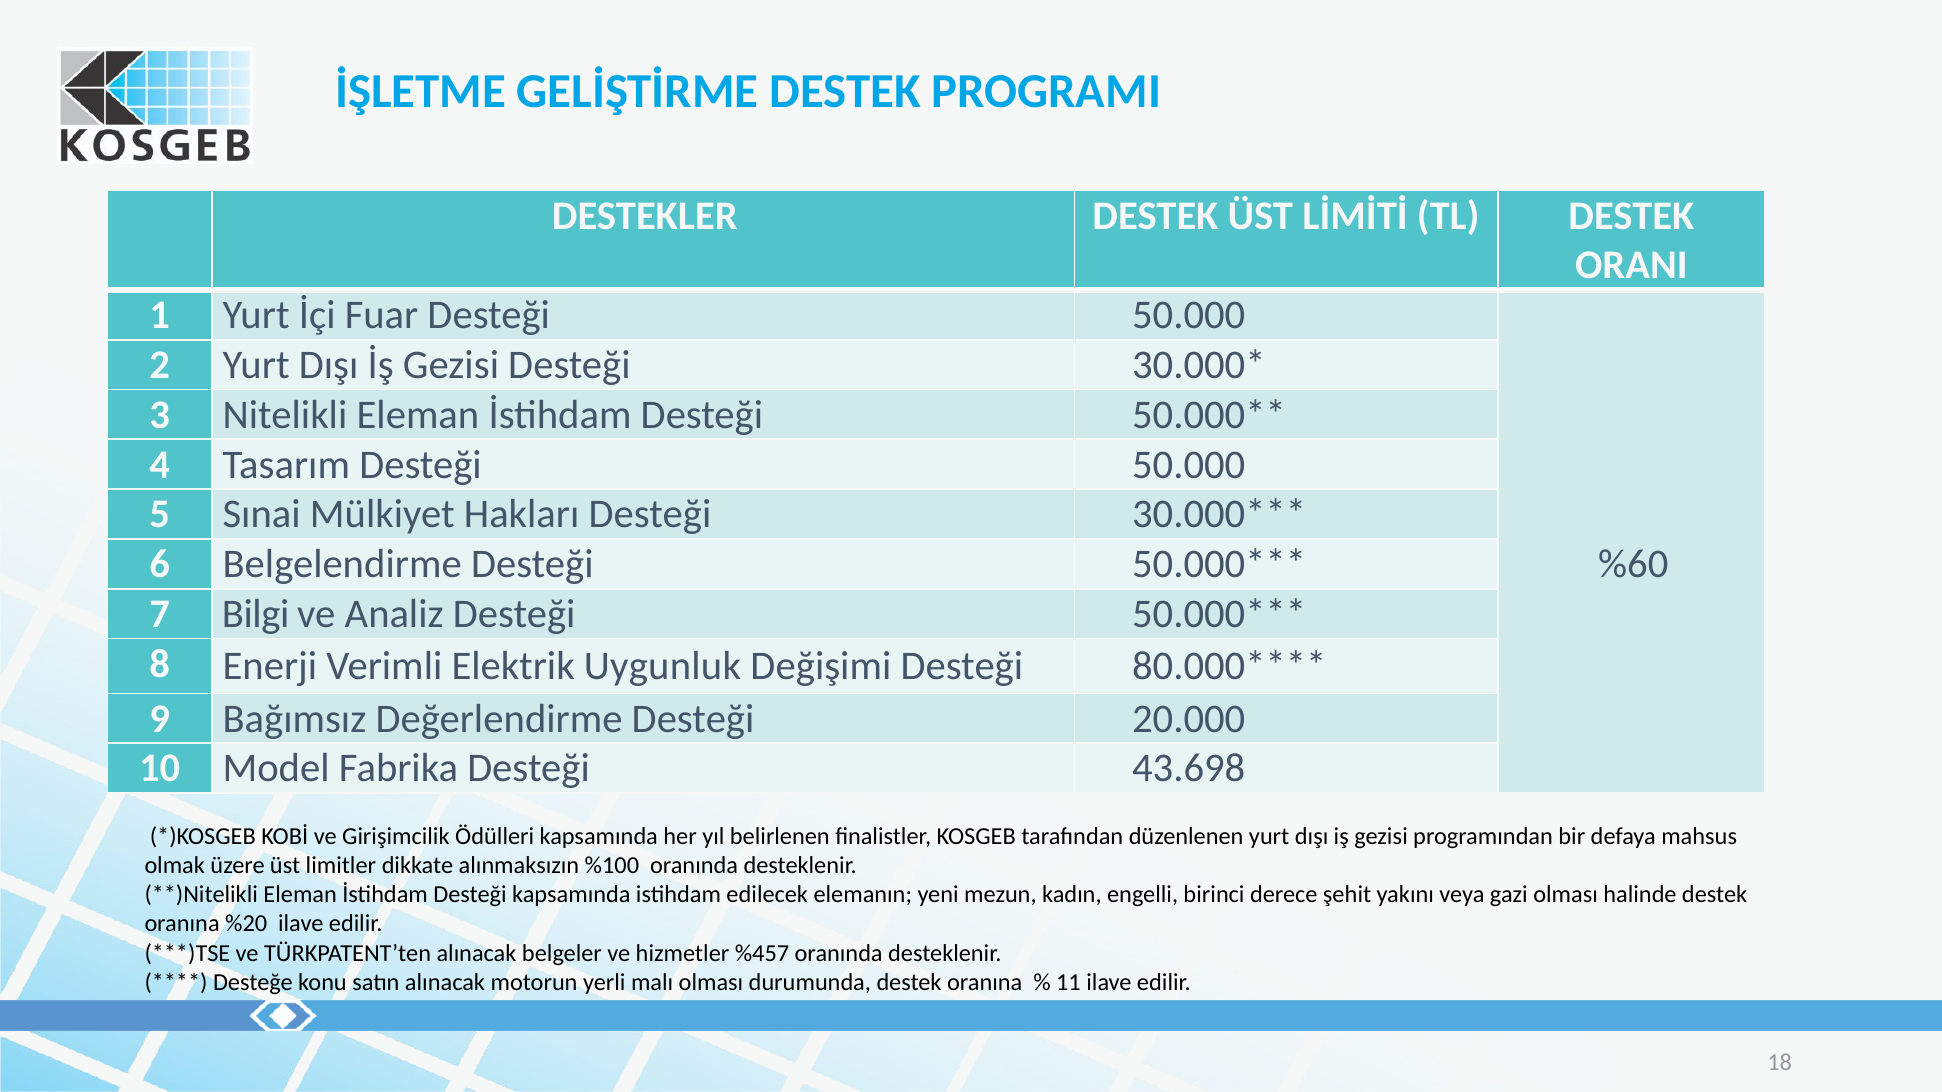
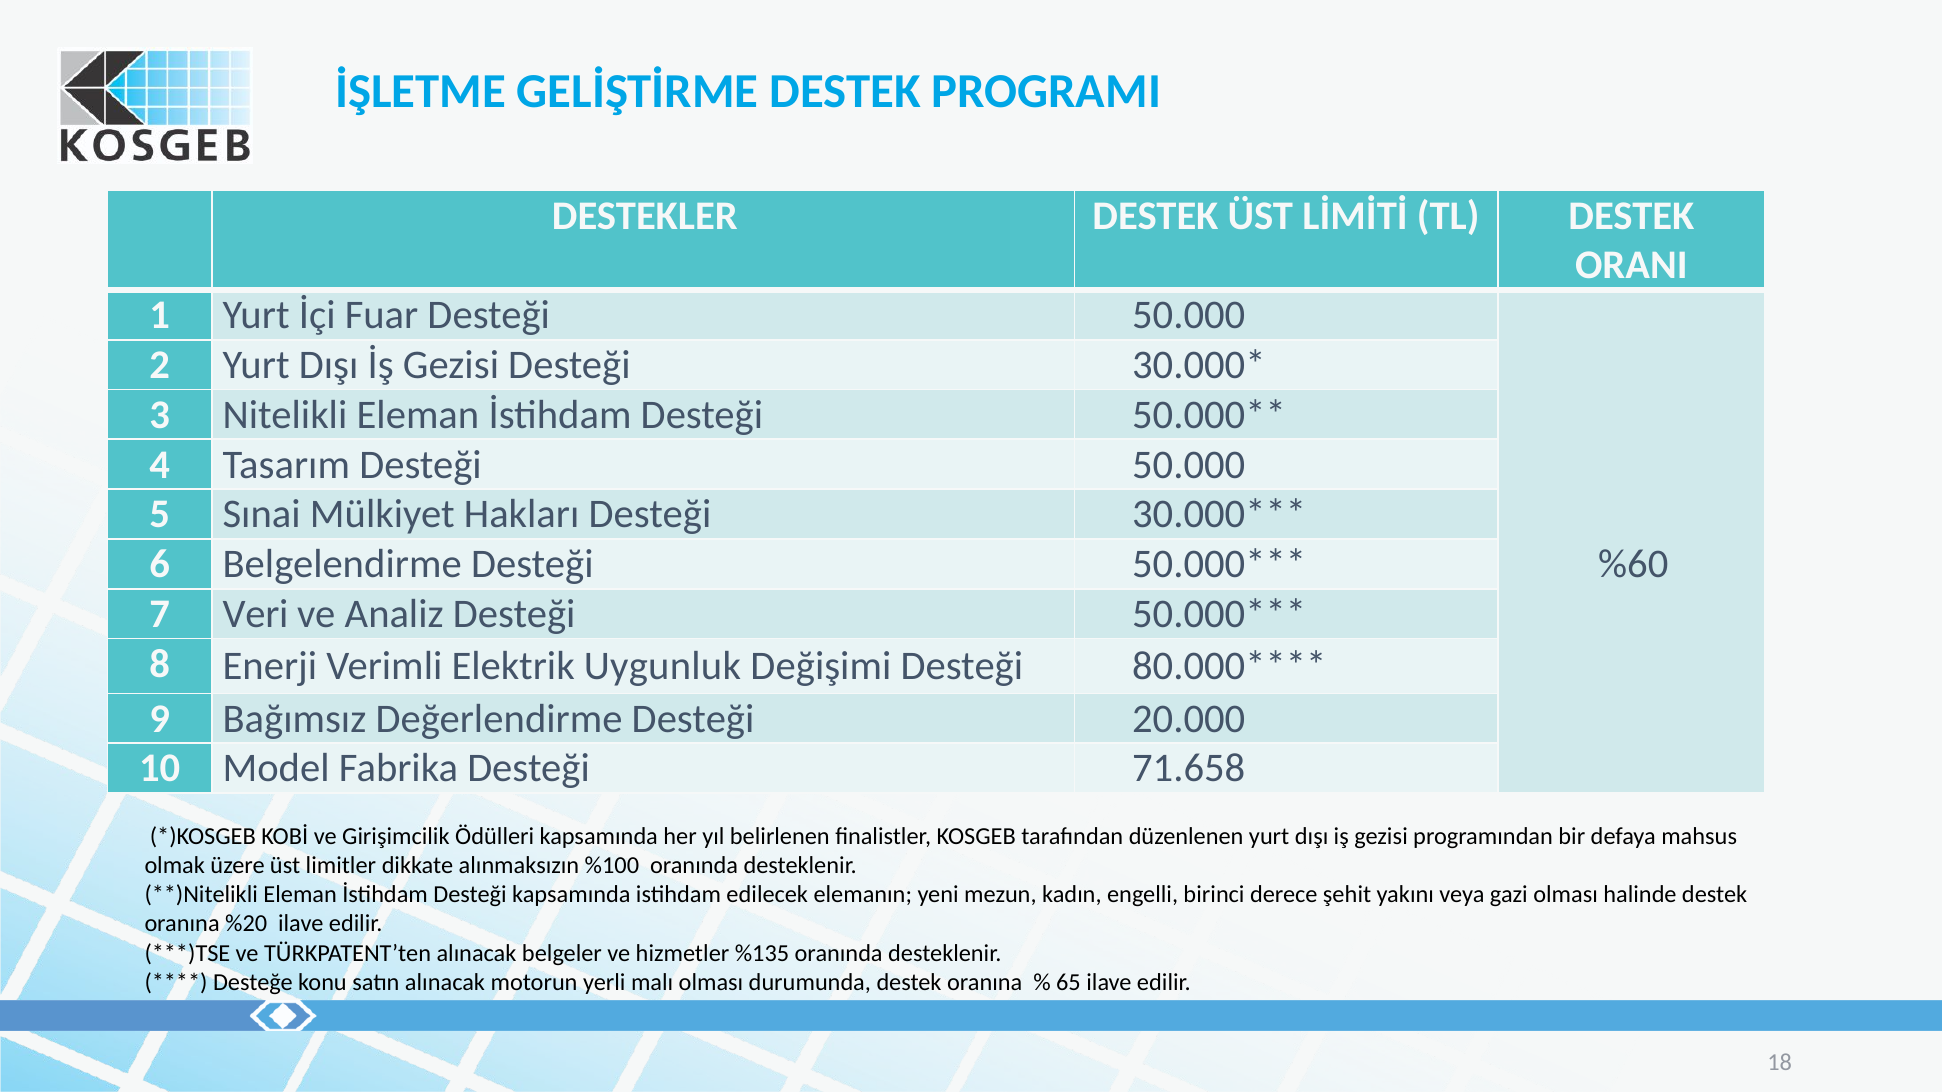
Bilgi: Bilgi -> Veri
43.698: 43.698 -> 71.658
%457: %457 -> %135
11: 11 -> 65
